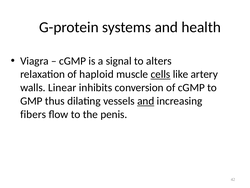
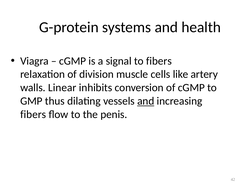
to alters: alters -> fibers
haploid: haploid -> division
cells underline: present -> none
